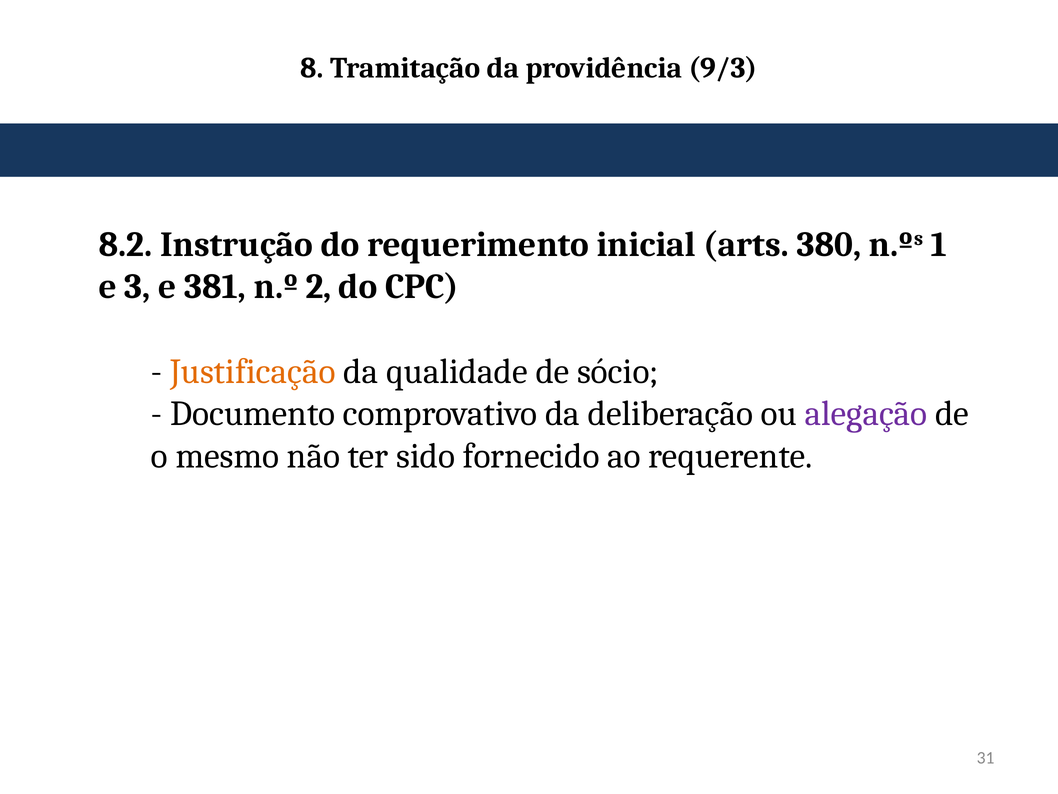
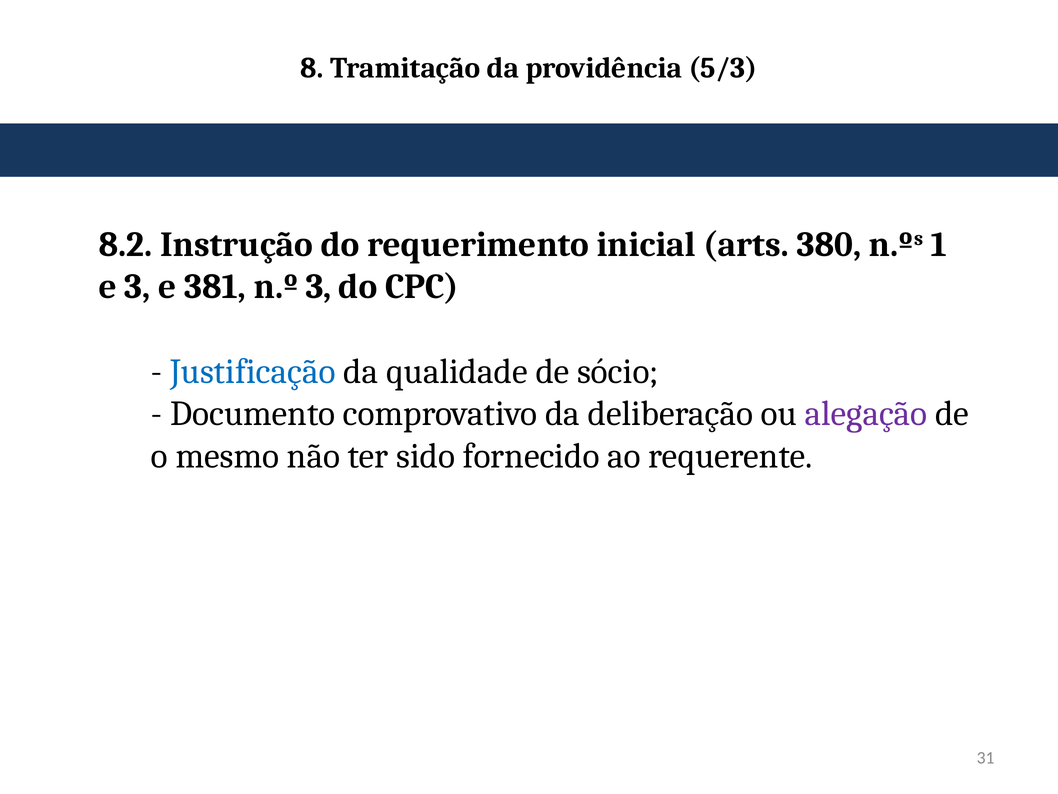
9/3: 9/3 -> 5/3
n.º 2: 2 -> 3
Justificação colour: orange -> blue
